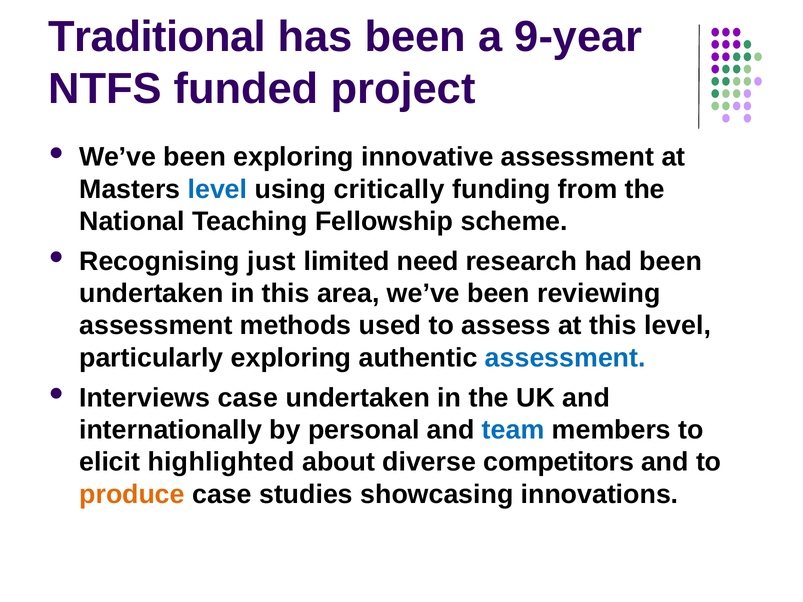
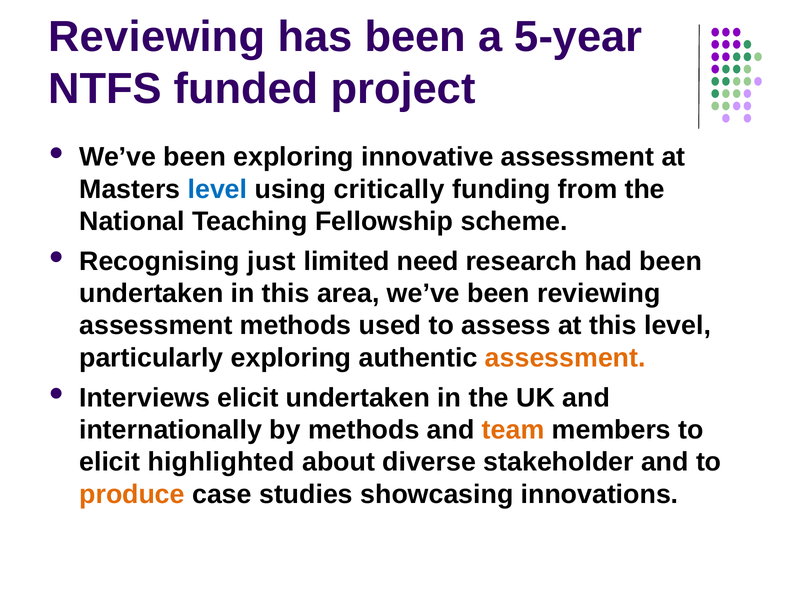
Traditional at (157, 37): Traditional -> Reviewing
9-year: 9-year -> 5-year
assessment at (565, 358) colour: blue -> orange
Interviews case: case -> elicit
by personal: personal -> methods
team colour: blue -> orange
competitors: competitors -> stakeholder
